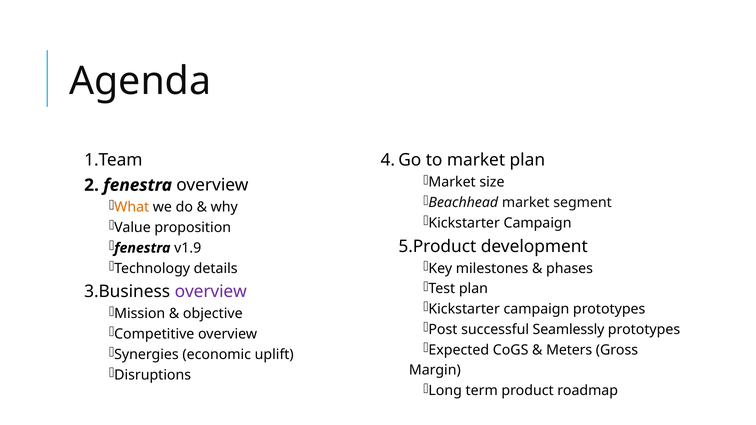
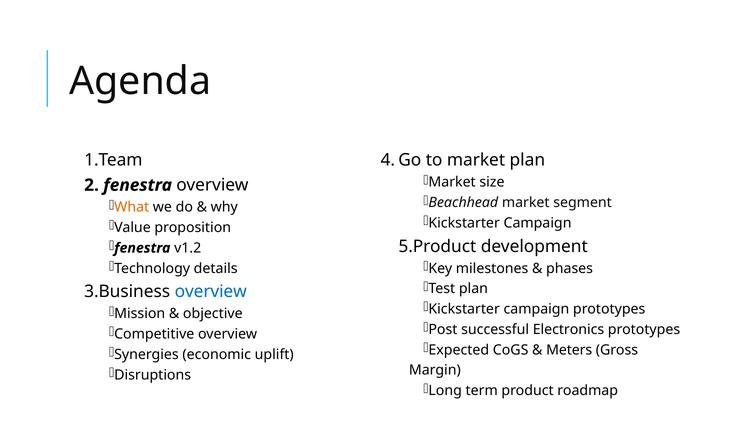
v1.9: v1.9 -> v1.2
overview at (211, 292) colour: purple -> blue
Seamlessly: Seamlessly -> Electronics
